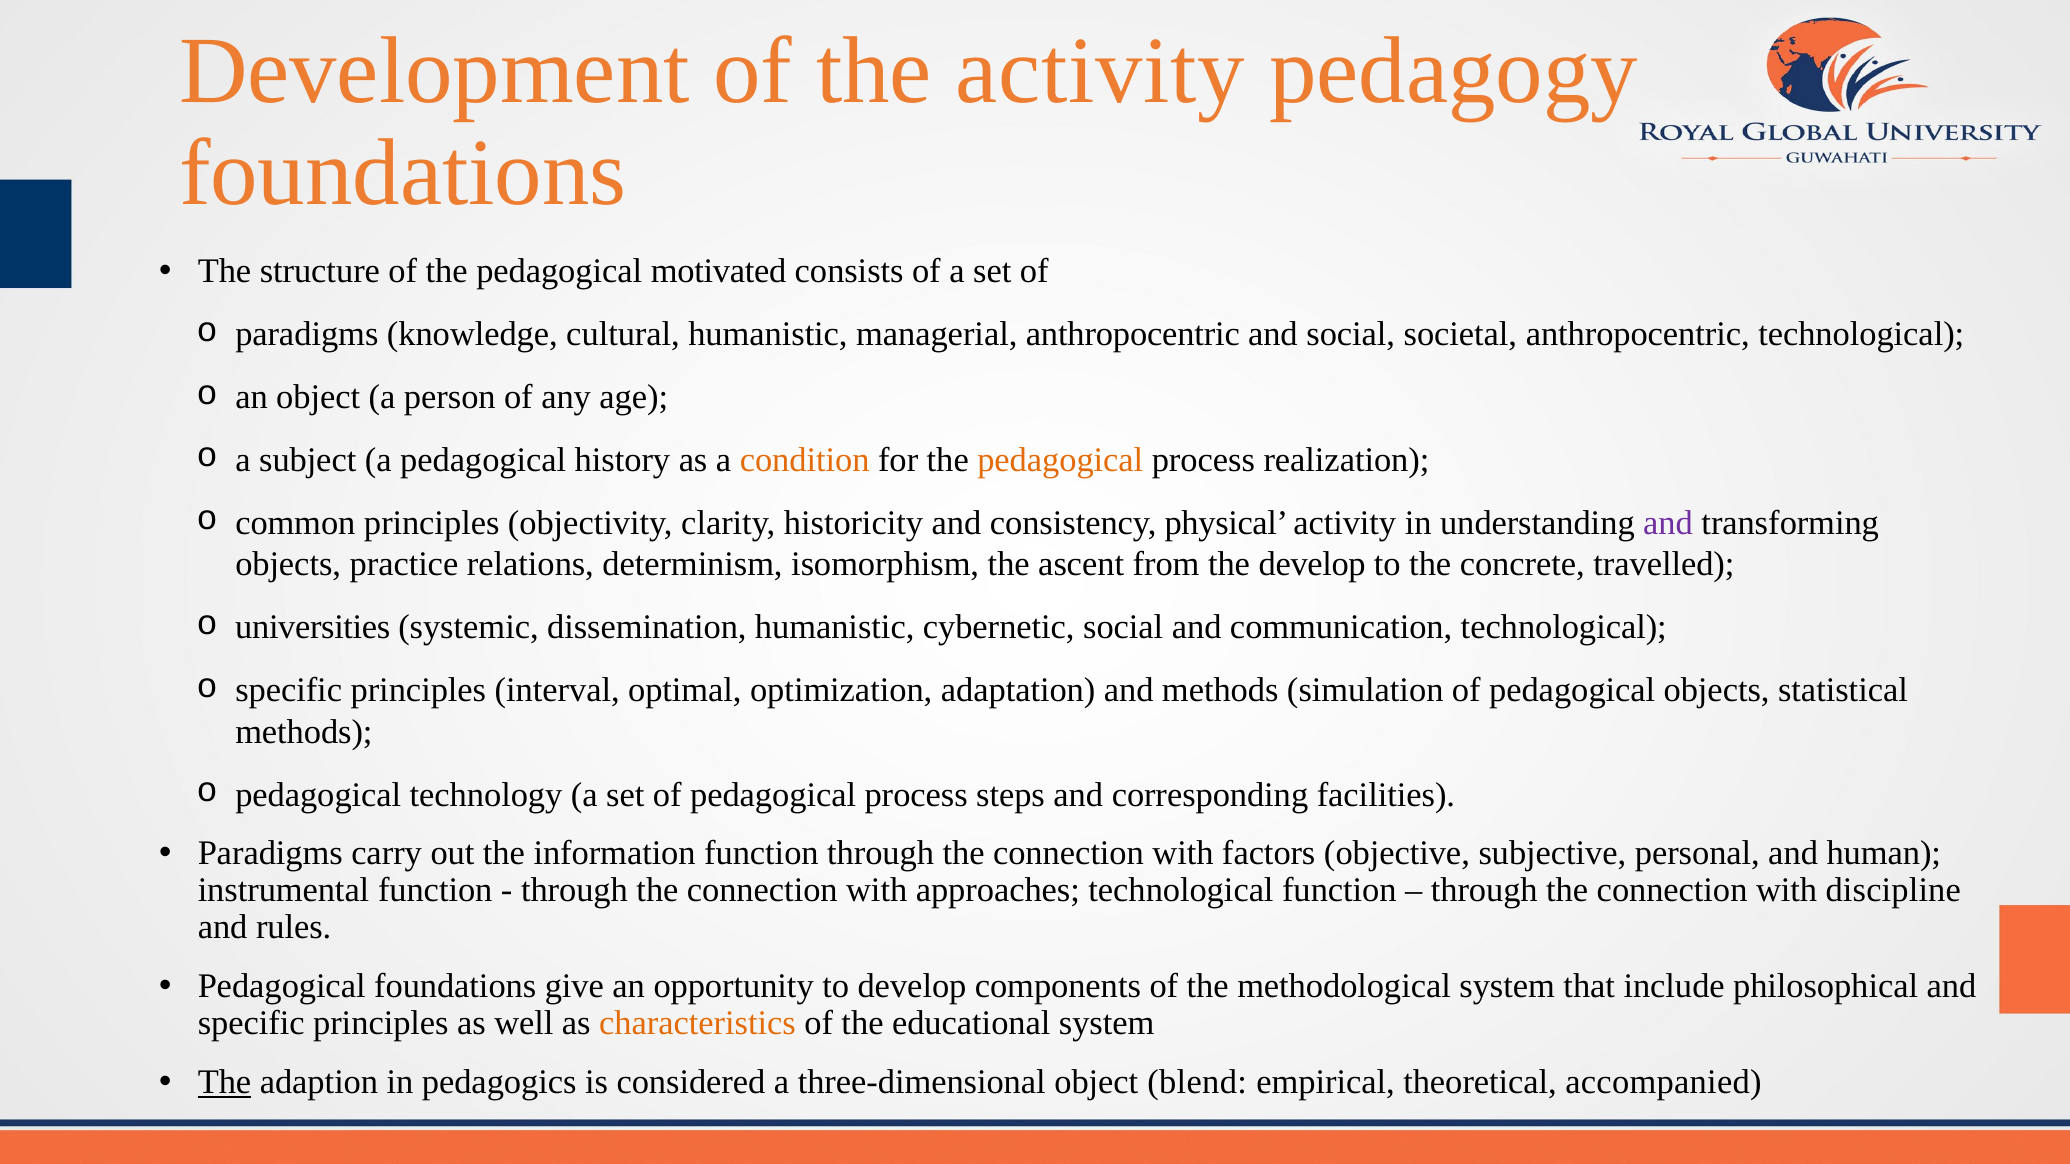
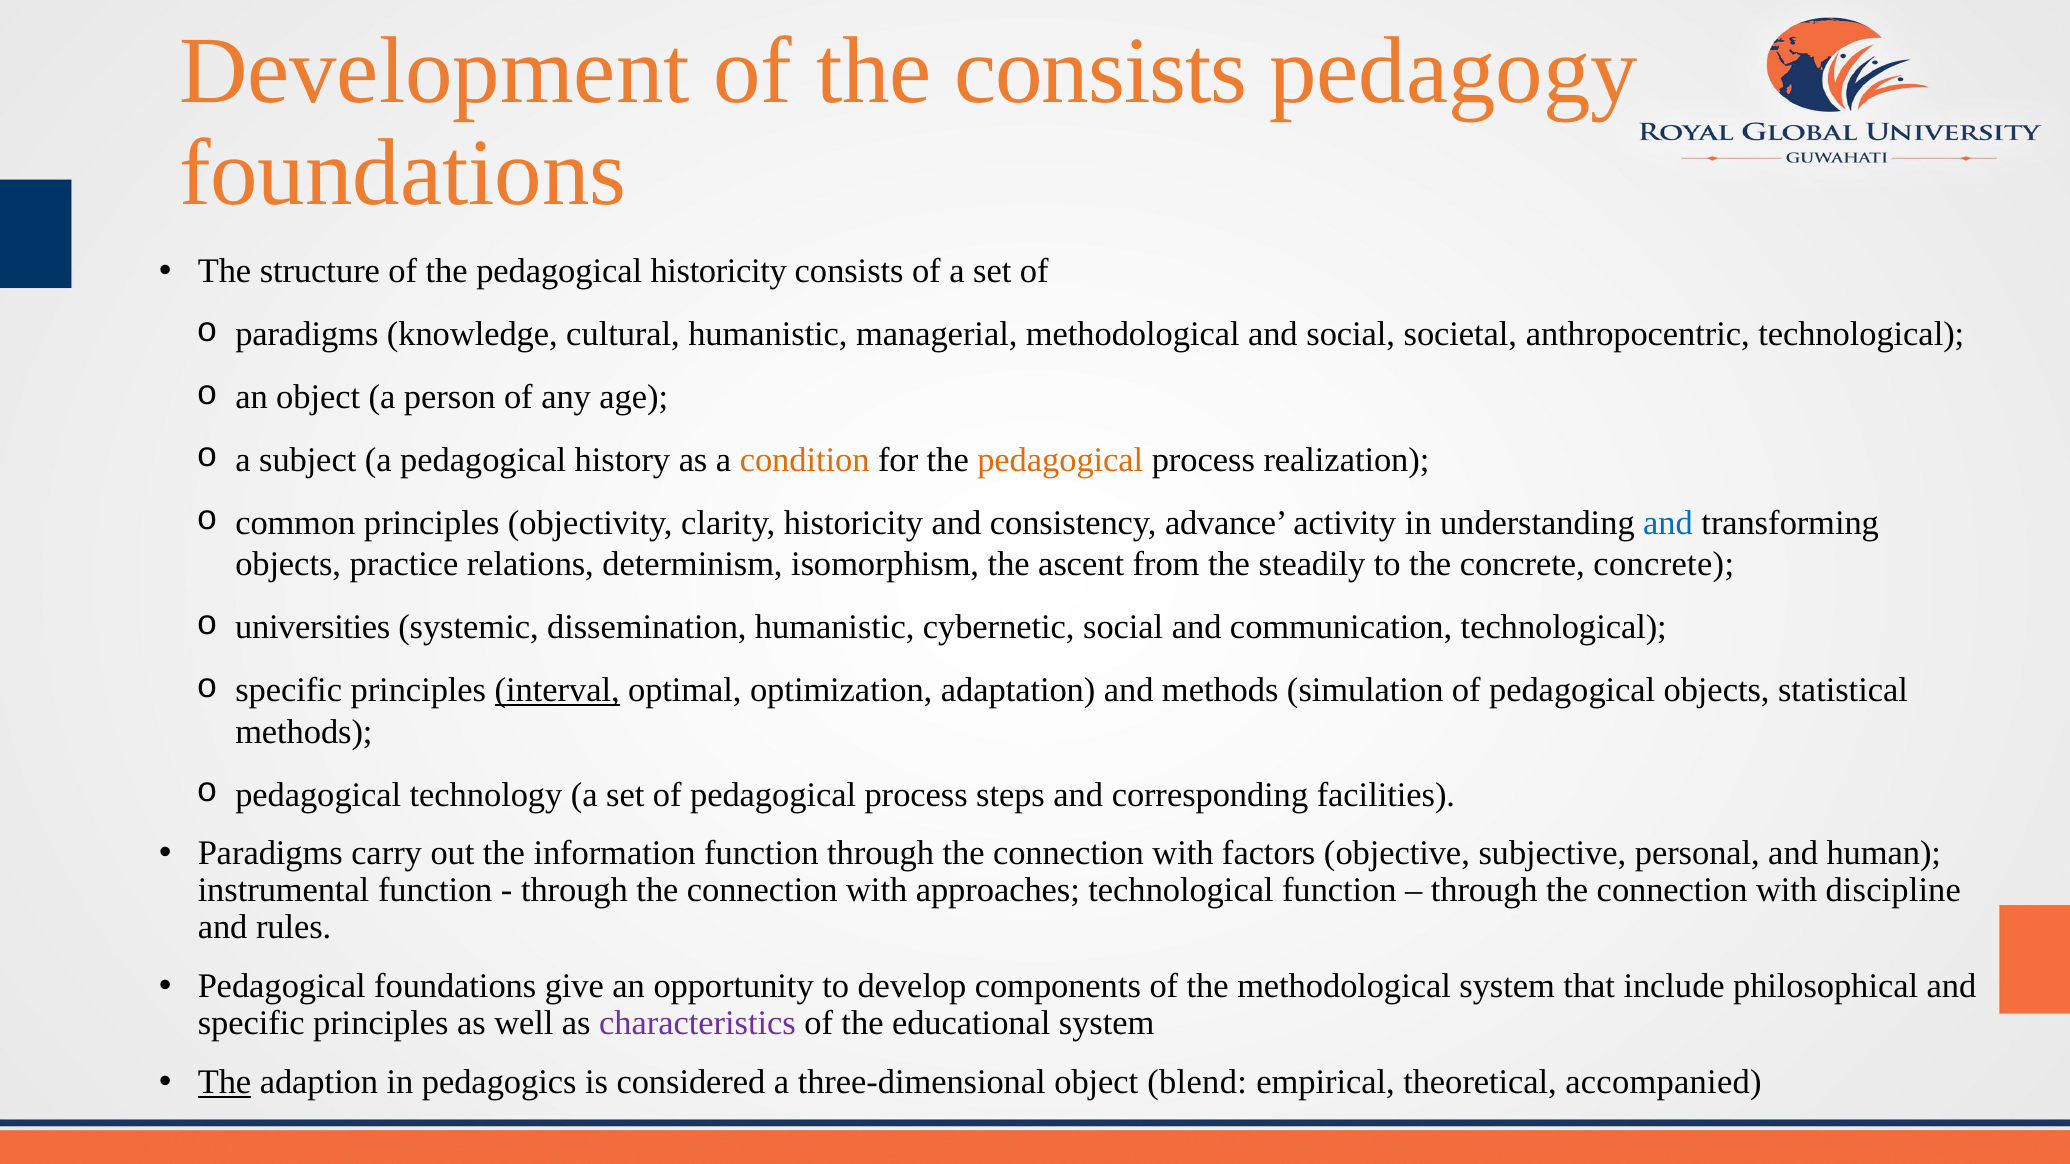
the activity: activity -> consists
pedagogical motivated: motivated -> historicity
managerial anthropocentric: anthropocentric -> methodological
physical: physical -> advance
and at (1668, 523) colour: purple -> blue
the develop: develop -> steadily
concrete travelled: travelled -> concrete
interval underline: none -> present
characteristics colour: orange -> purple
